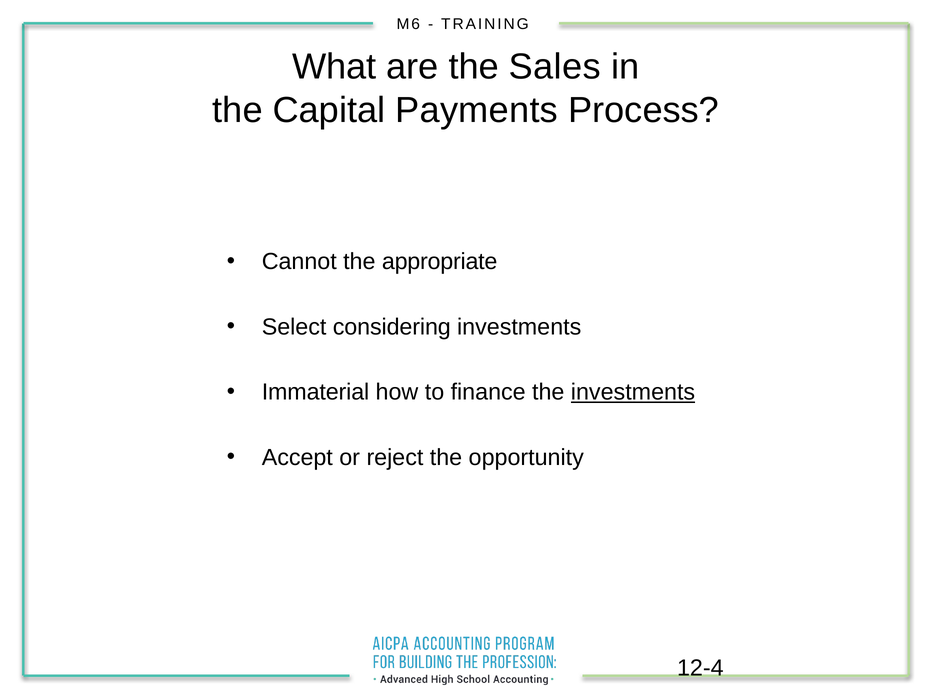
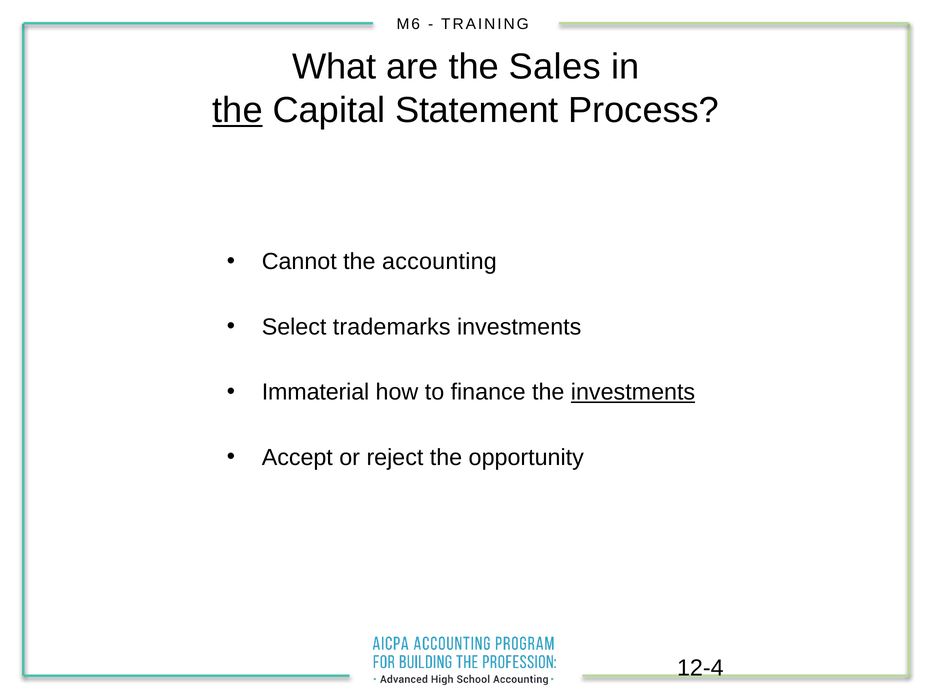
the at (238, 110) underline: none -> present
Payments: Payments -> Statement
appropriate: appropriate -> accounting
considering: considering -> trademarks
